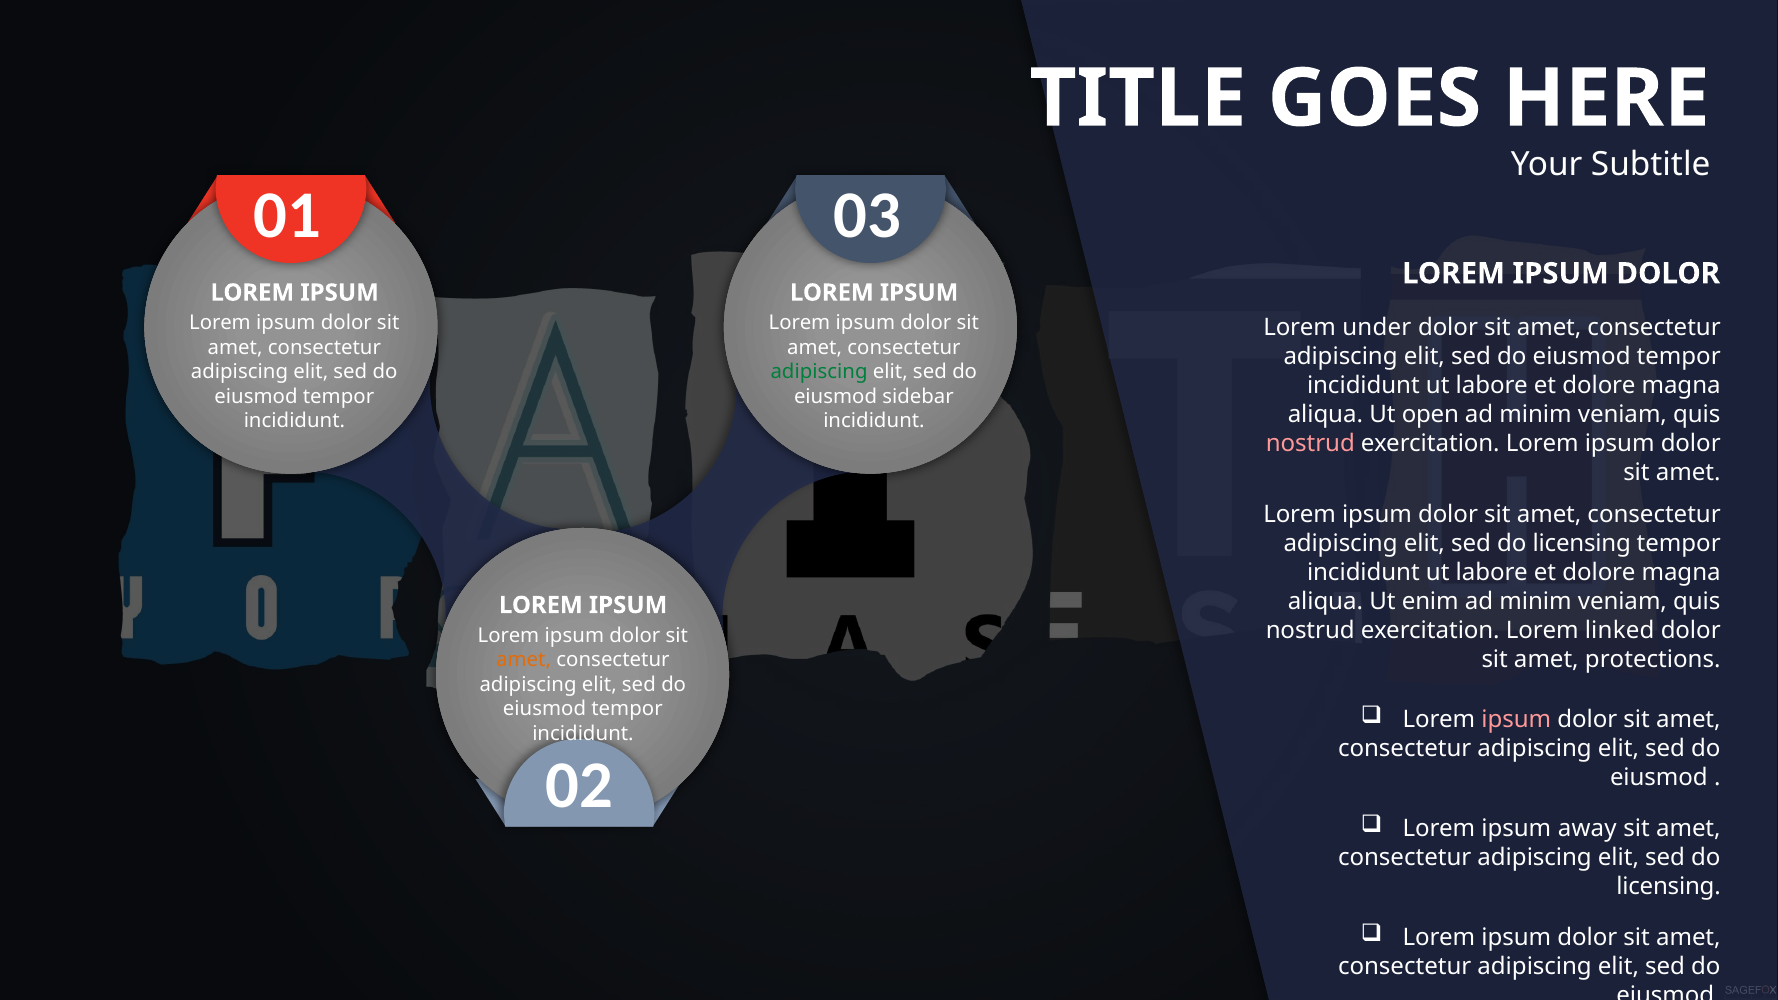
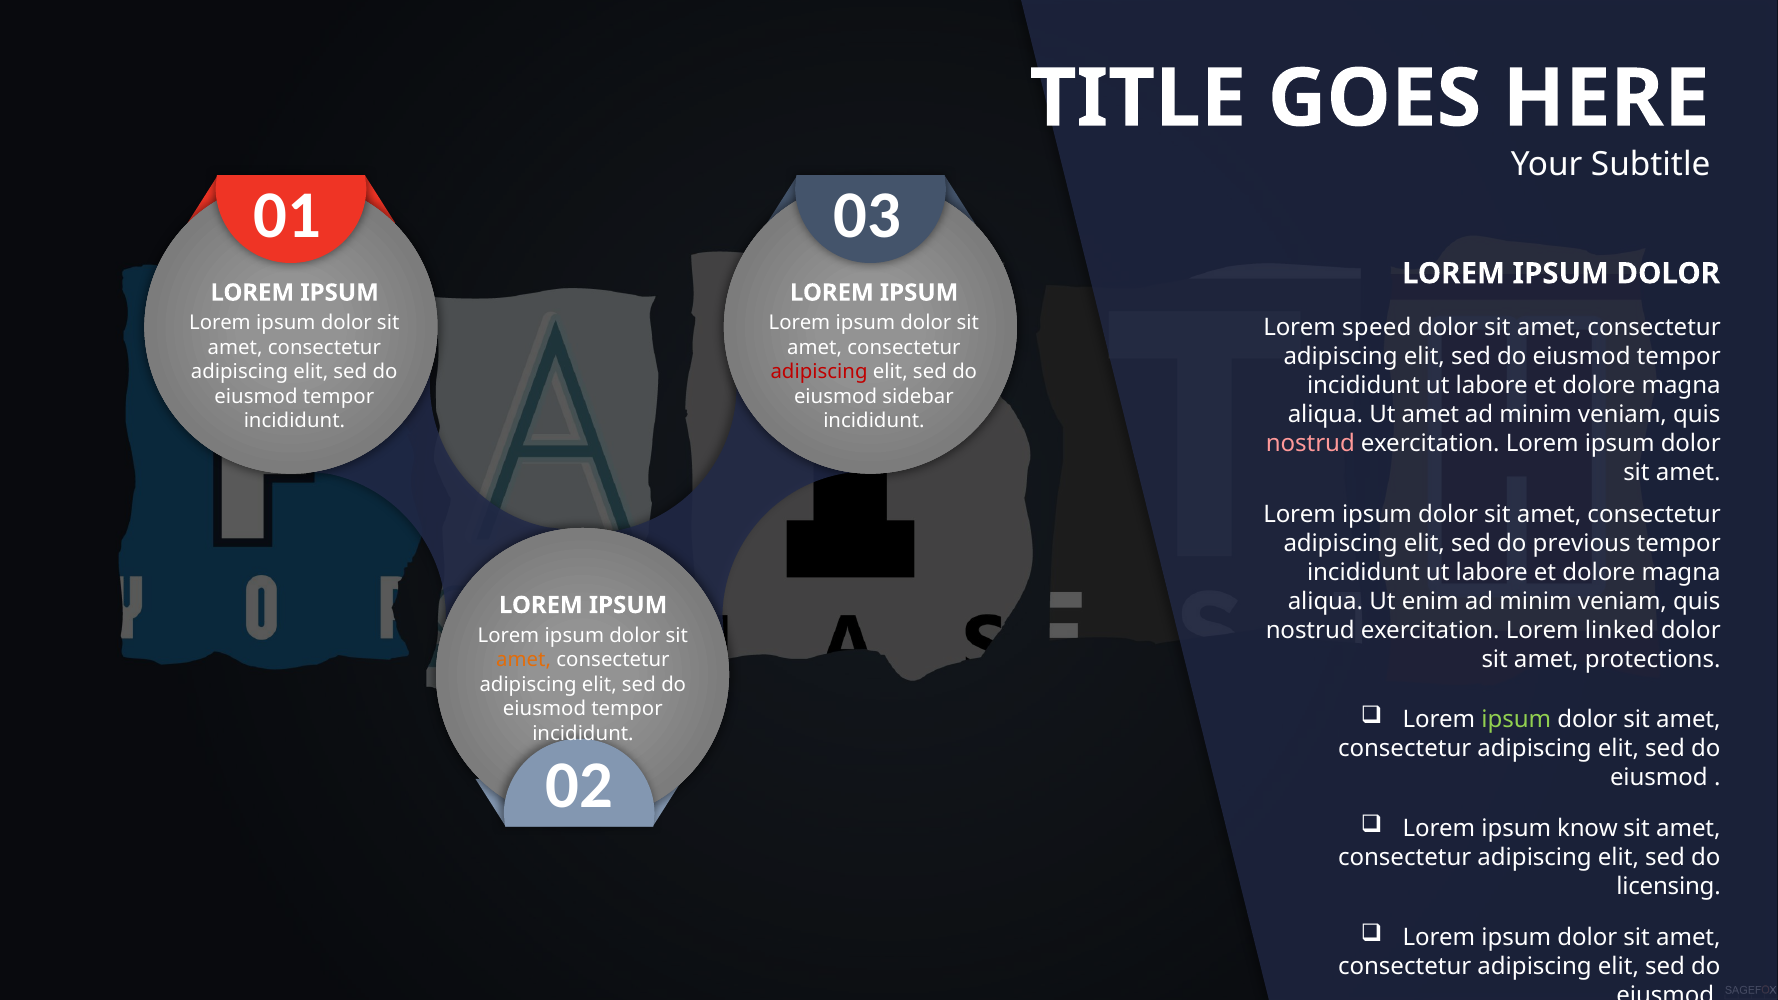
under: under -> speed
adipiscing at (819, 372) colour: green -> red
Ut open: open -> amet
licensing at (1582, 544): licensing -> previous
ipsum at (1516, 719) colour: pink -> light green
away: away -> know
